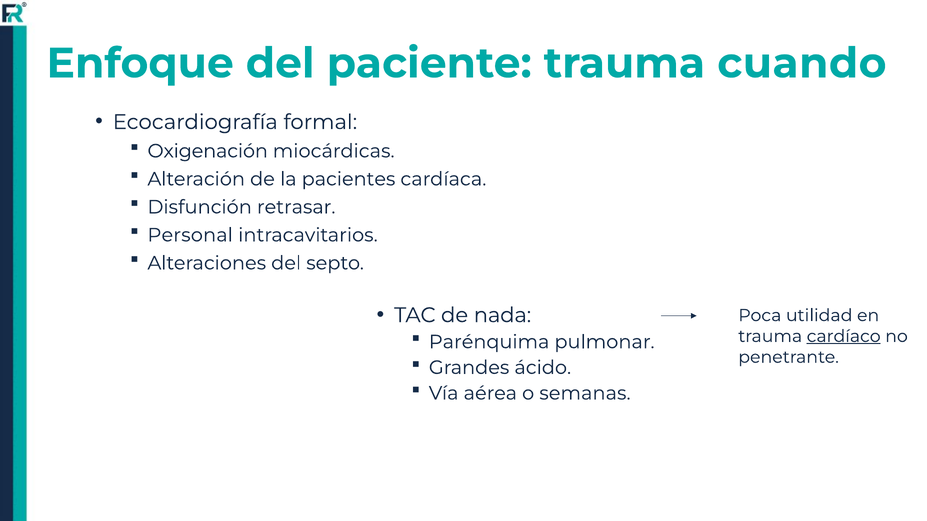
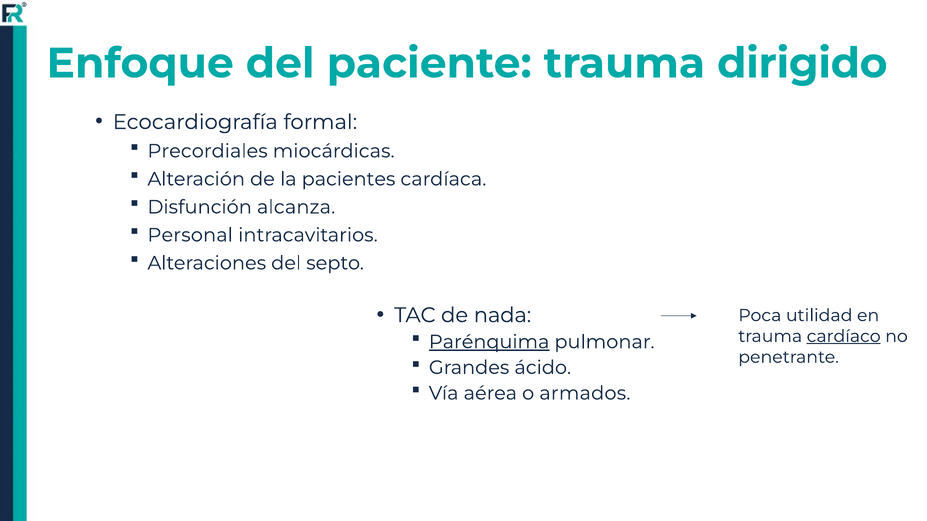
cuando: cuando -> dirigido
Oxigenación: Oxigenación -> Precordiales
retrasar: retrasar -> alcanza
Parénquima underline: none -> present
semanas: semanas -> armados
